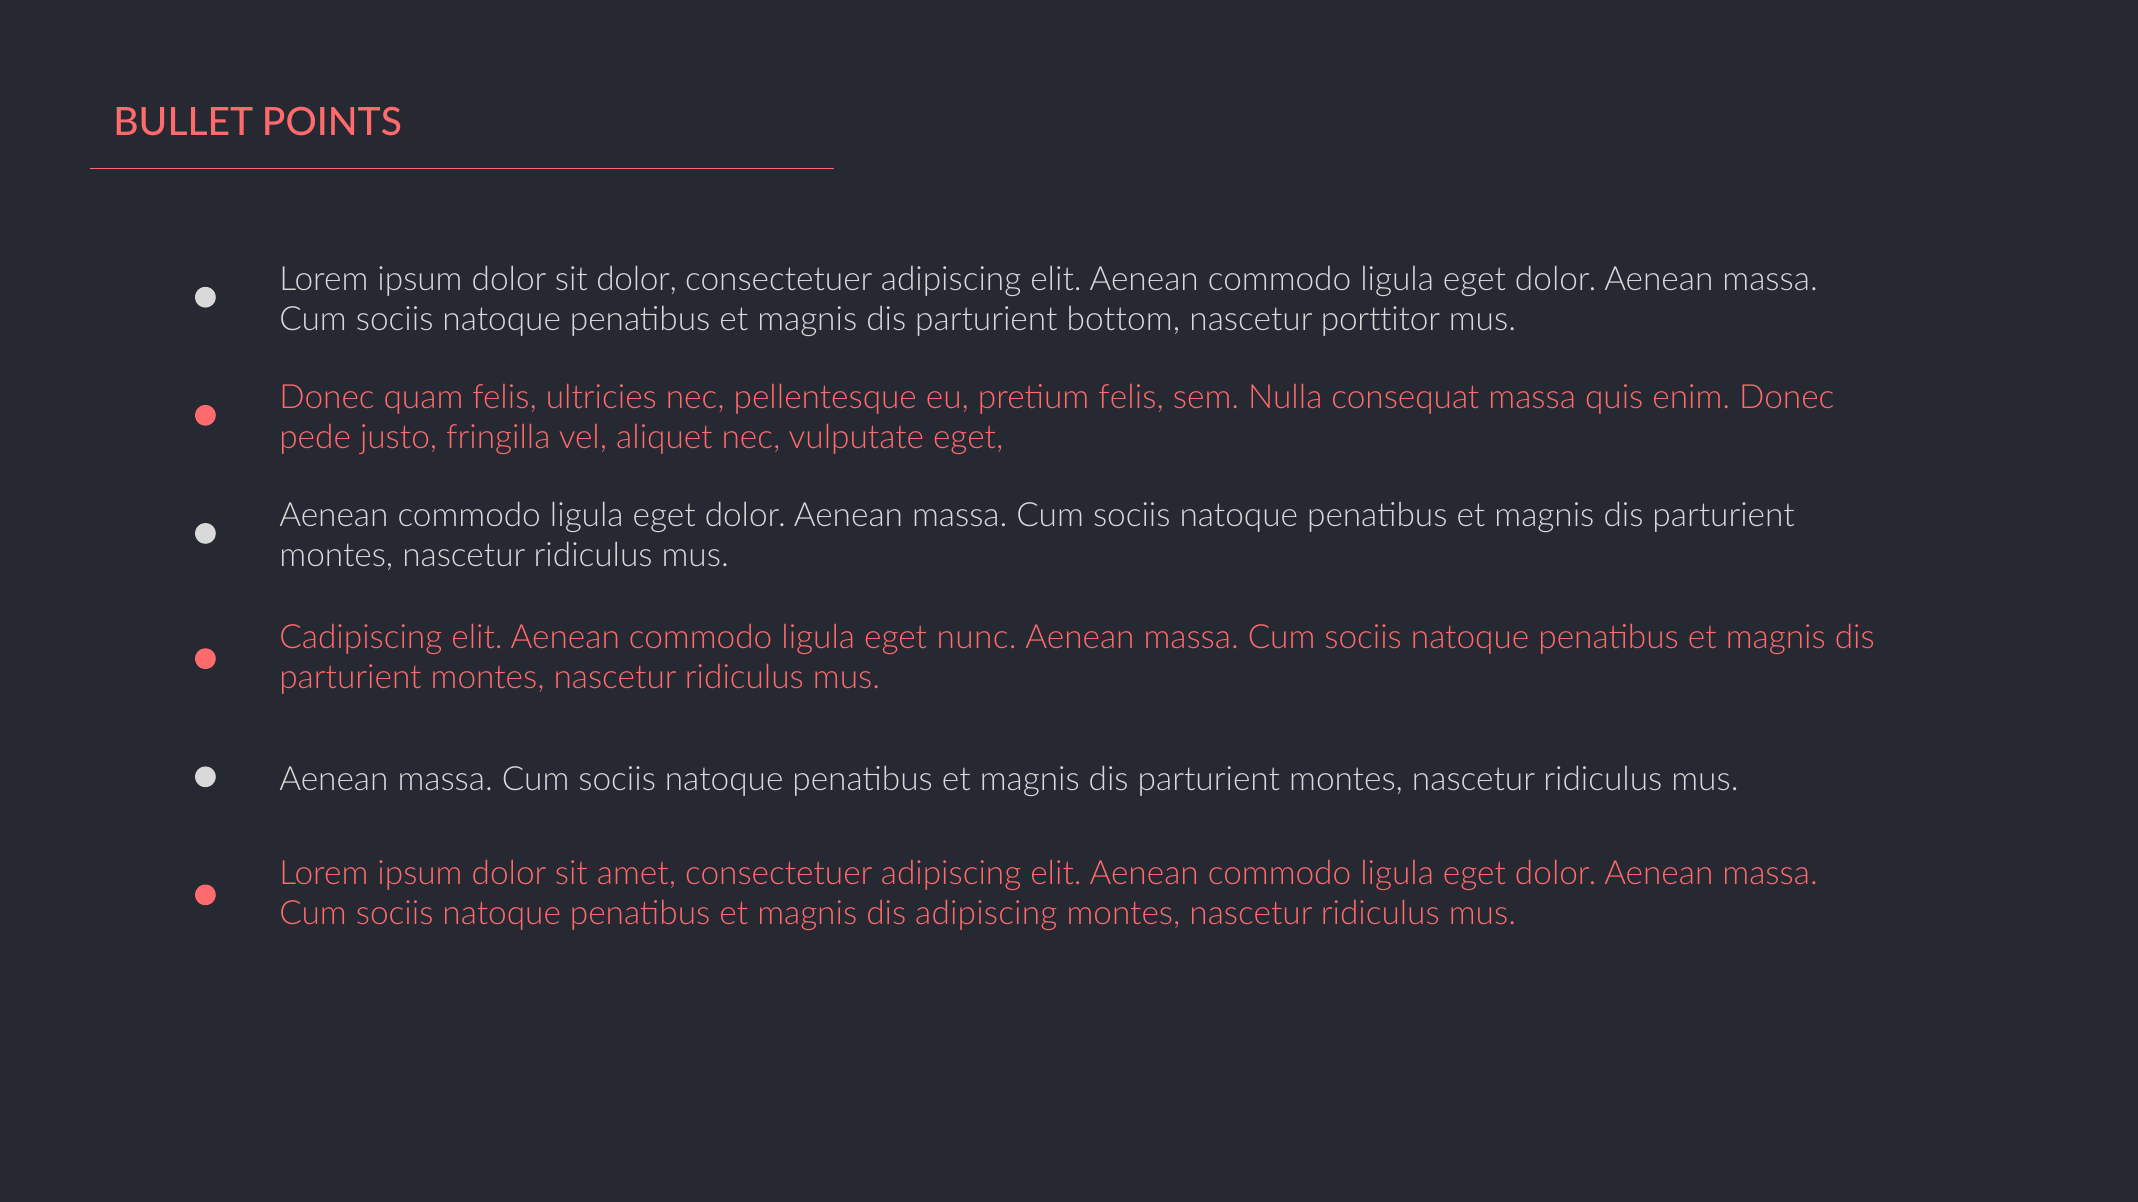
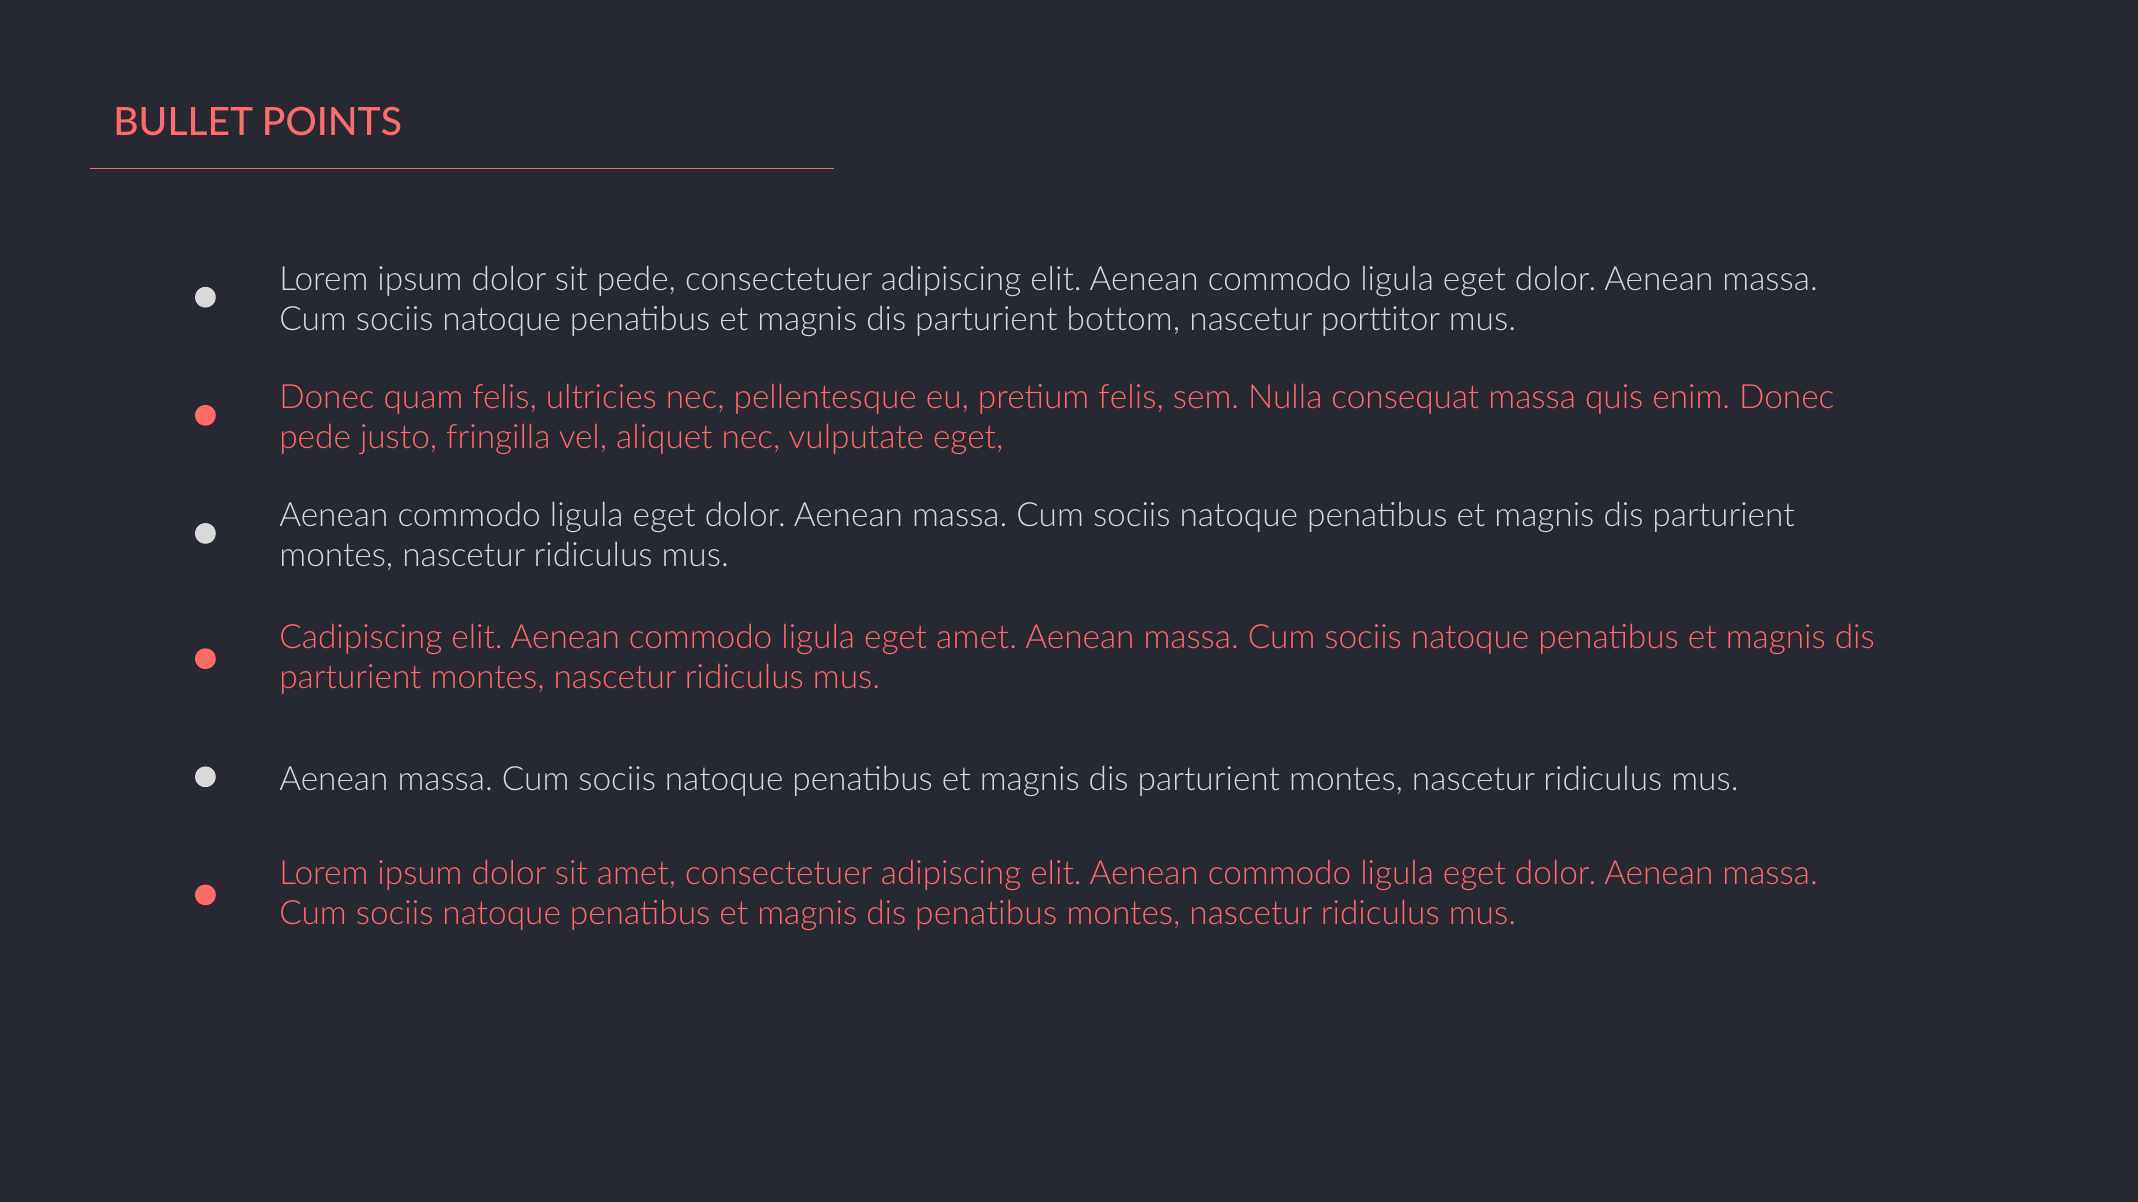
sit dolor: dolor -> pede
eget nunc: nunc -> amet
dis adipiscing: adipiscing -> penatibus
